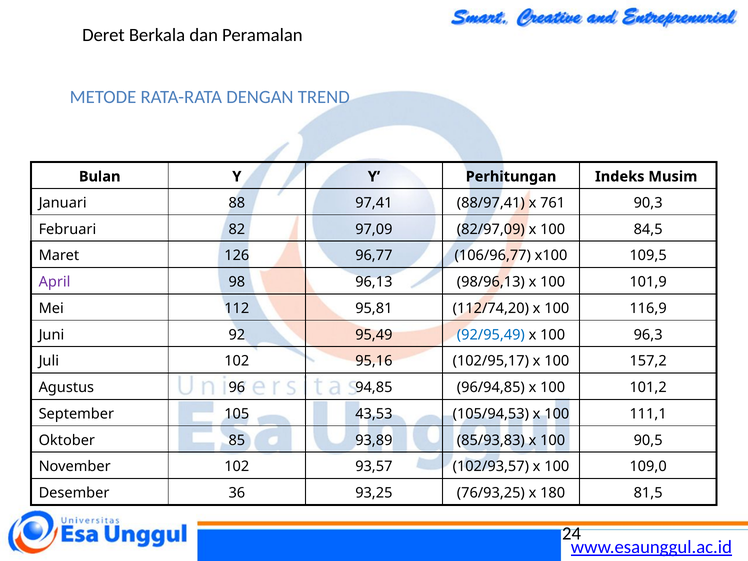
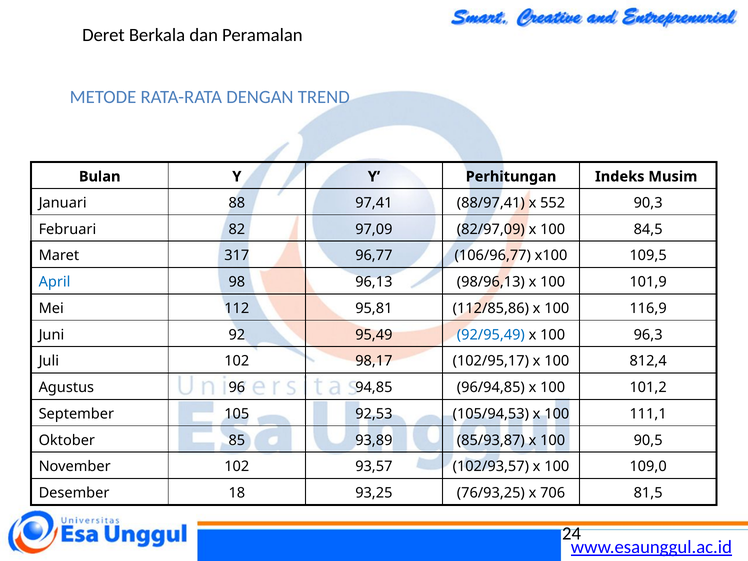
761: 761 -> 552
126: 126 -> 317
April colour: purple -> blue
112/74,20: 112/74,20 -> 112/85,86
95,16: 95,16 -> 98,17
157,2: 157,2 -> 812,4
43,53: 43,53 -> 92,53
85/93,83: 85/93,83 -> 85/93,87
36: 36 -> 18
180: 180 -> 706
